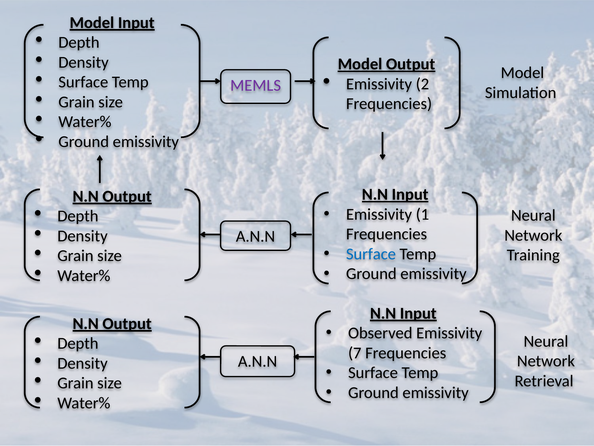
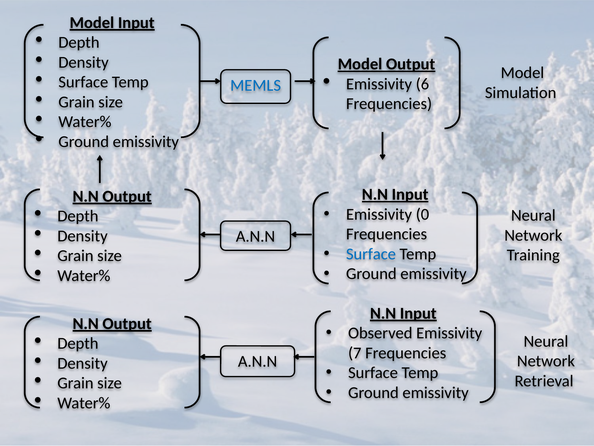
2: 2 -> 6
MEMLS colour: purple -> blue
1: 1 -> 0
